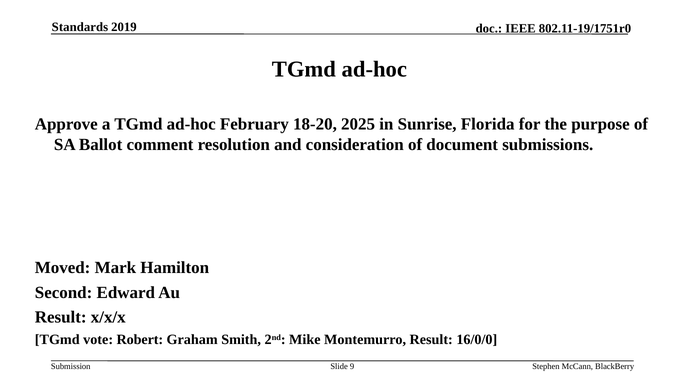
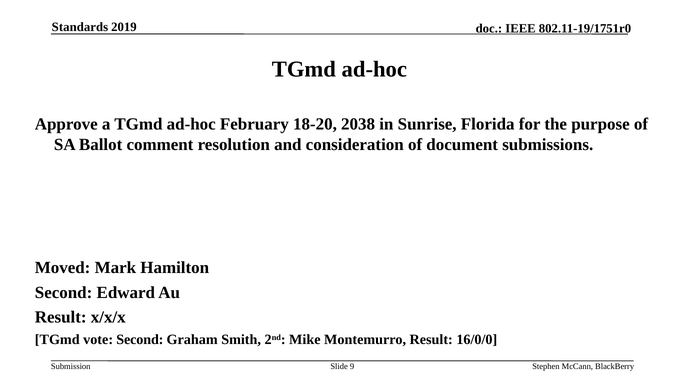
2025: 2025 -> 2038
vote Robert: Robert -> Second
